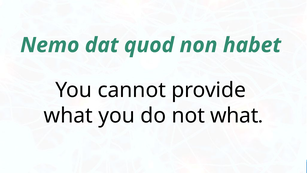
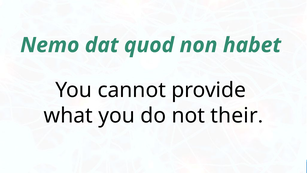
not what: what -> their
